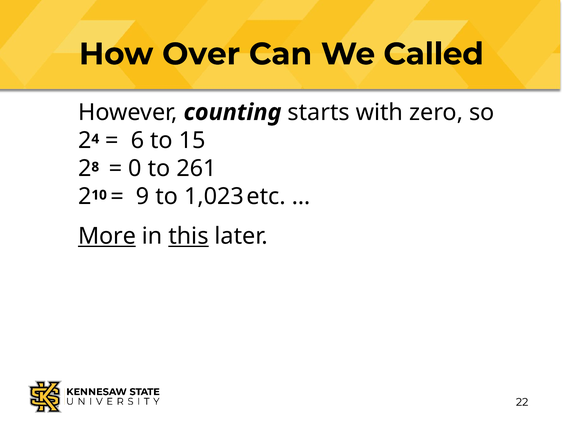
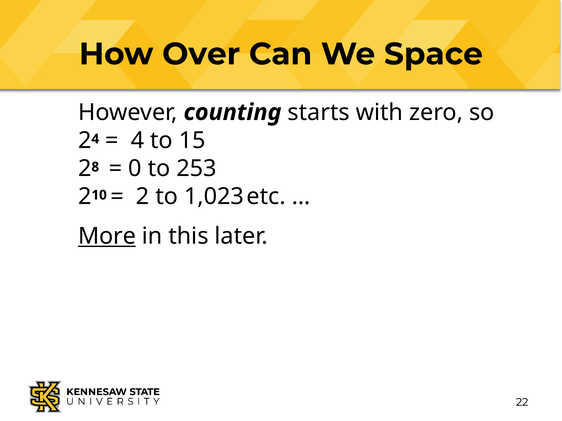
Called: Called -> Space
6 at (137, 141): 6 -> 4
261: 261 -> 253
9 at (143, 197): 9 -> 2
this underline: present -> none
